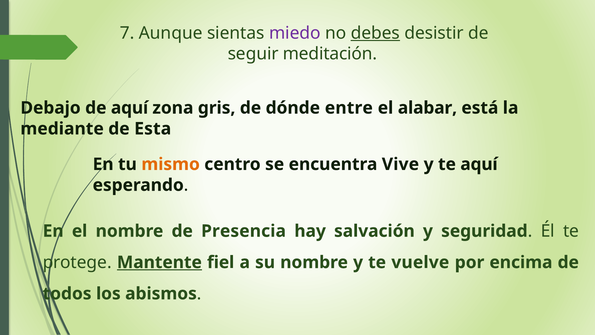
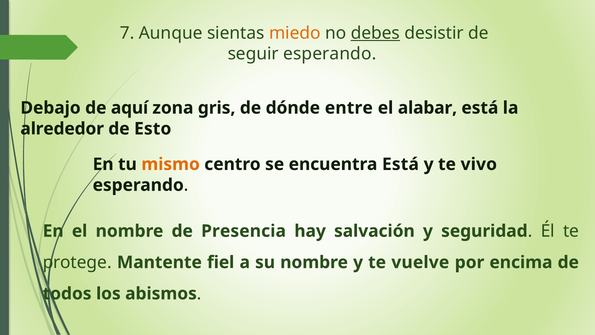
miedo colour: purple -> orange
seguir meditación: meditación -> esperando
mediante: mediante -> alrededor
Esta: Esta -> Esto
encuentra Vive: Vive -> Está
te aquí: aquí -> vivo
Mantente underline: present -> none
